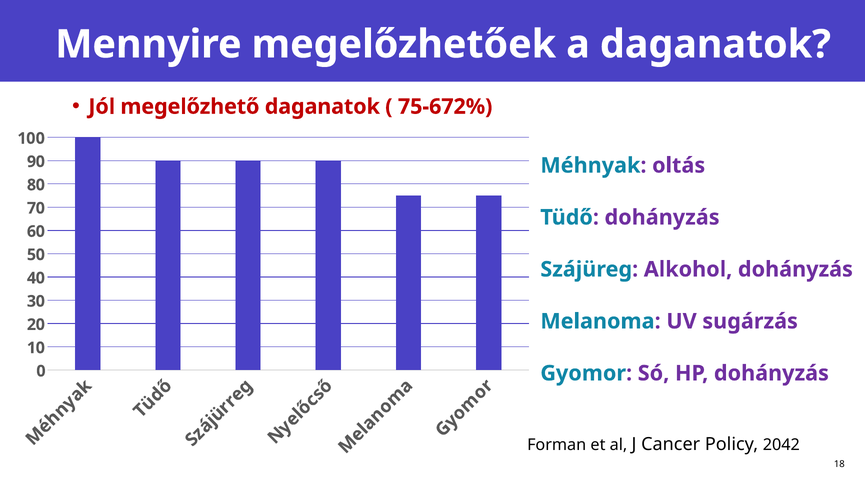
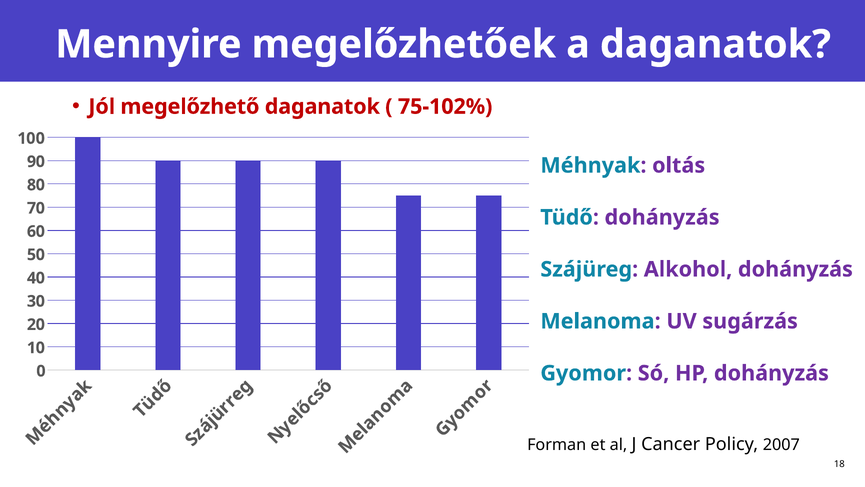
75-672%: 75-672% -> 75-102%
2042: 2042 -> 2007
